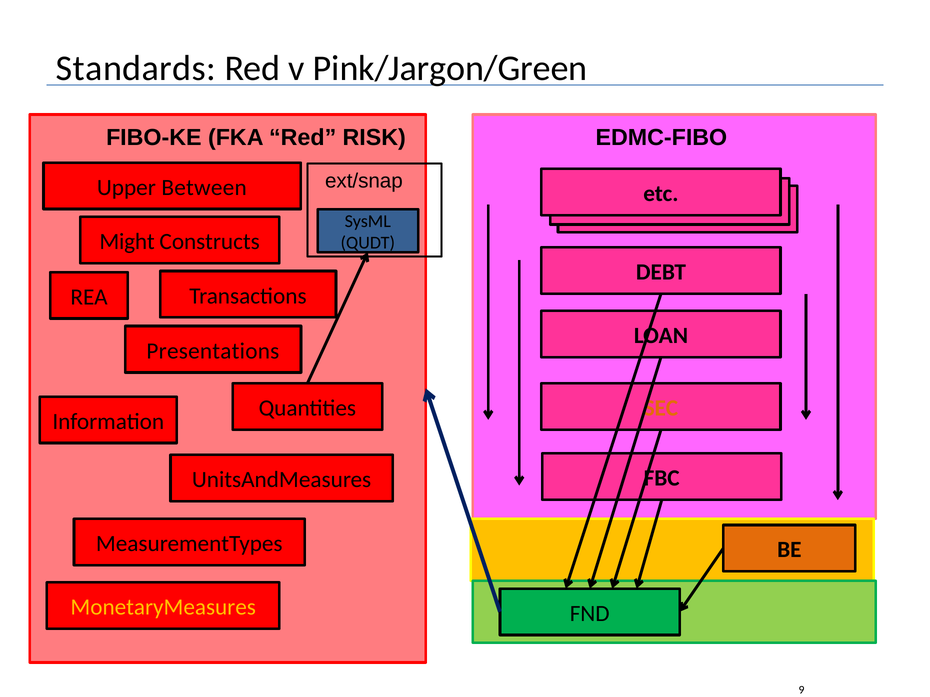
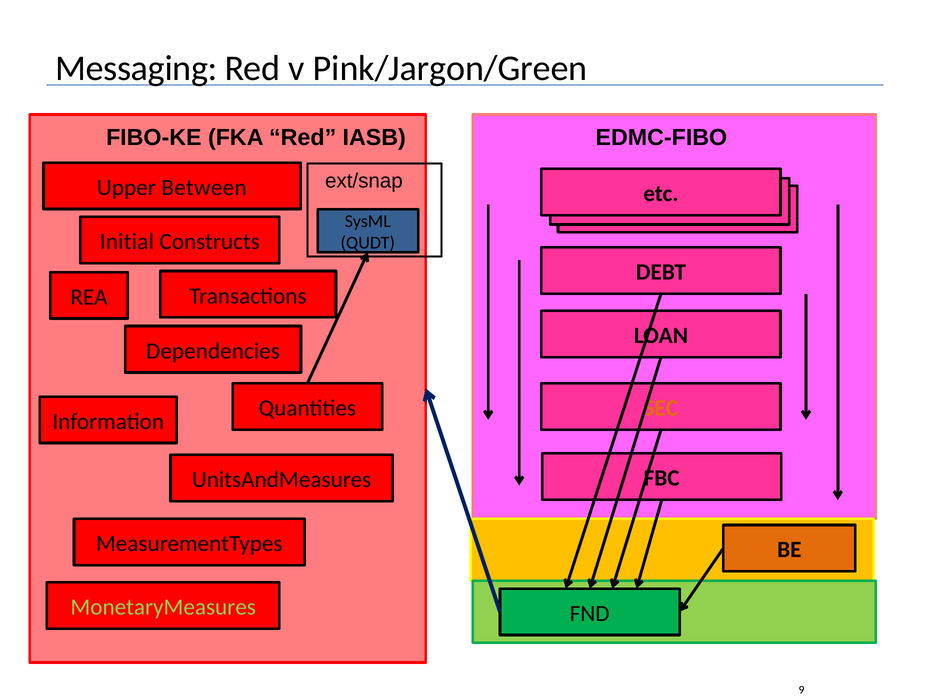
Standards: Standards -> Messaging
RISK: RISK -> IASB
Might: Might -> Initial
Presentations: Presentations -> Dependencies
MonetaryMeasures colour: yellow -> light green
